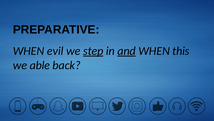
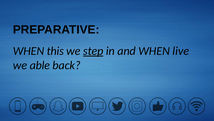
evil: evil -> this
and underline: present -> none
this: this -> live
